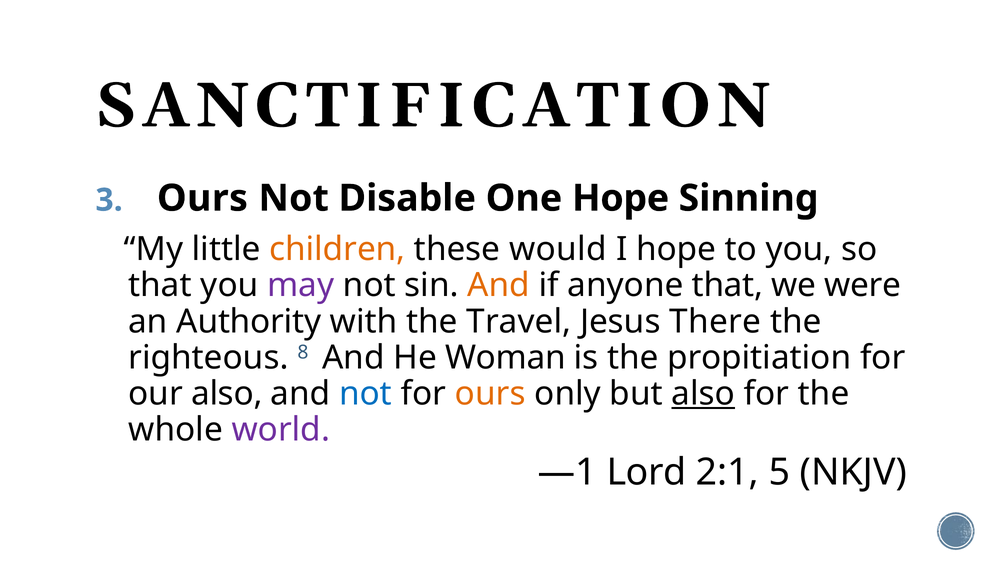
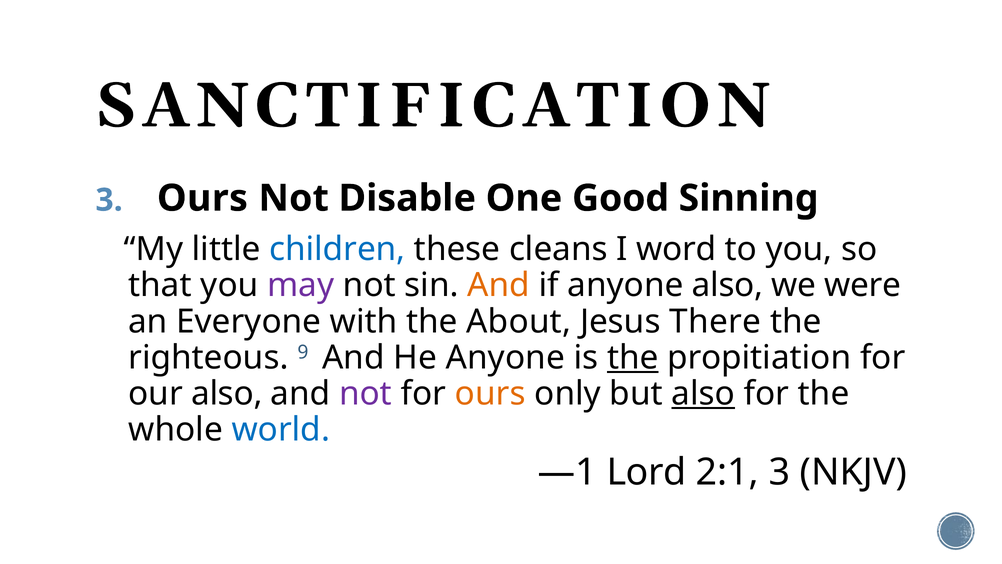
One Hope: Hope -> Good
children colour: orange -> blue
would: would -> cleans
I hope: hope -> word
anyone that: that -> also
Authority: Authority -> Everyone
Travel: Travel -> About
8: 8 -> 9
He Woman: Woman -> Anyone
the at (633, 357) underline: none -> present
not at (366, 393) colour: blue -> purple
world colour: purple -> blue
2:1 5: 5 -> 3
